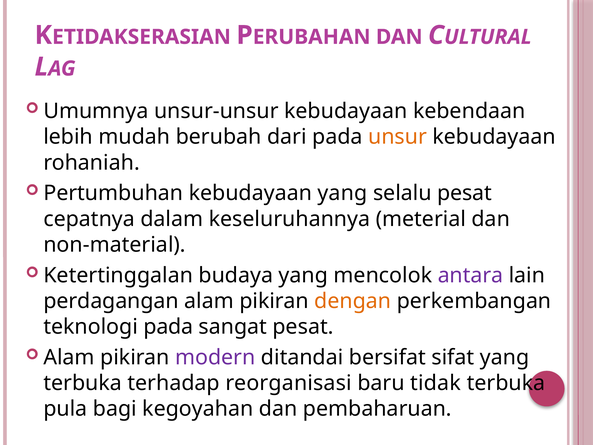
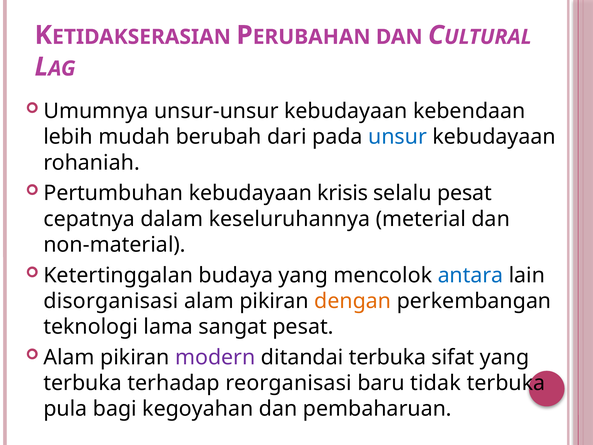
unsur colour: orange -> blue
kebudayaan yang: yang -> krisis
antara colour: purple -> blue
perdagangan: perdagangan -> disorganisasi
teknologi pada: pada -> lama
ditandai bersifat: bersifat -> terbuka
